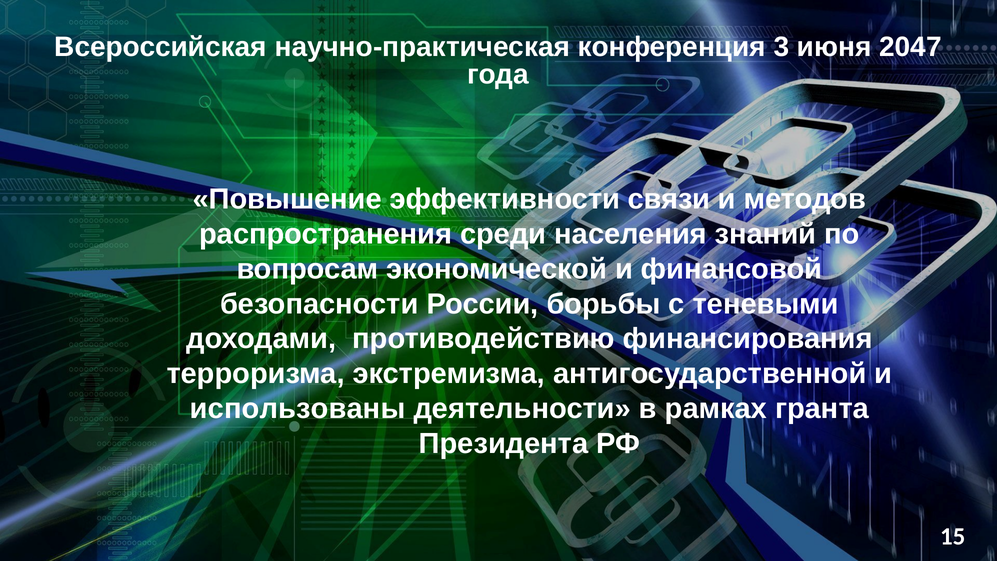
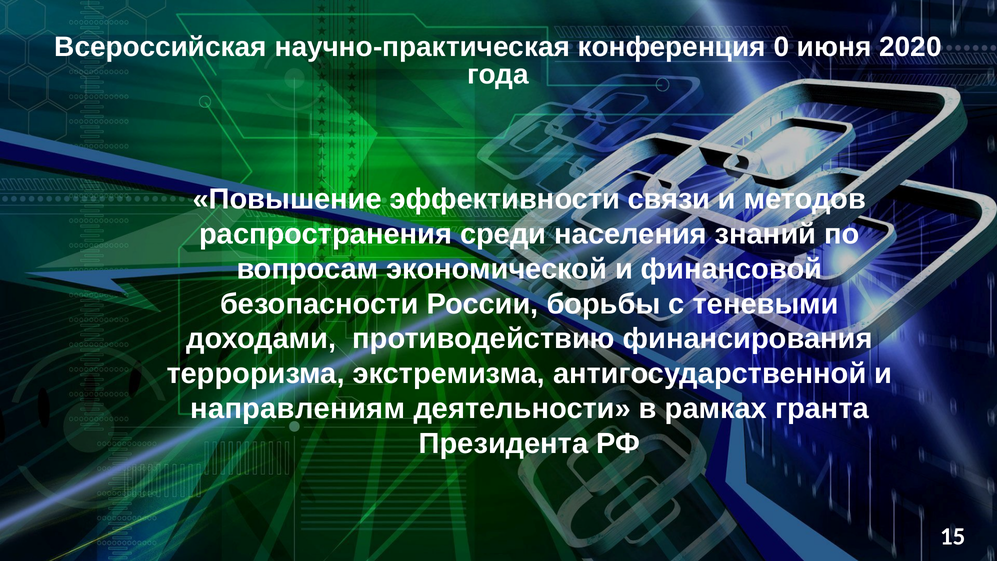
3: 3 -> 0
2047: 2047 -> 2020
использованы: использованы -> направлениям
